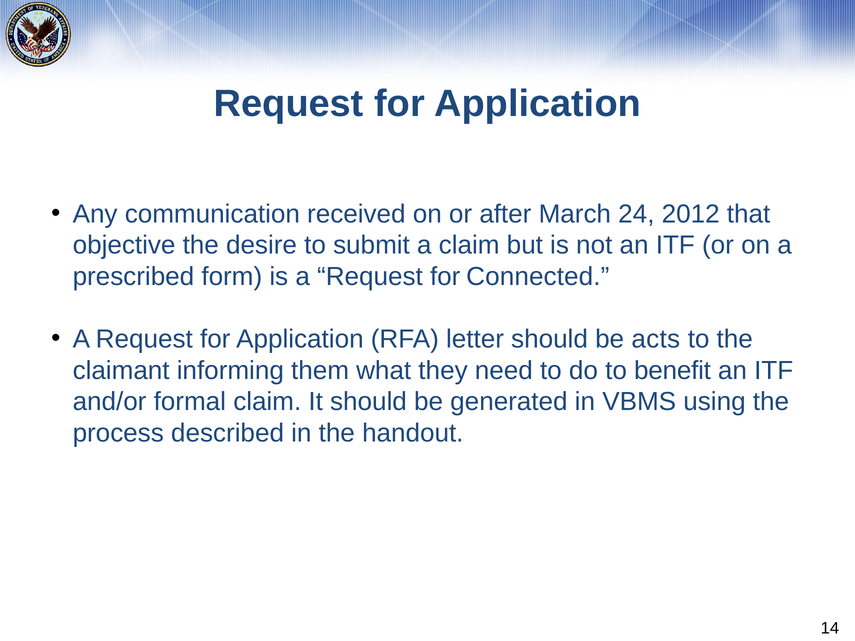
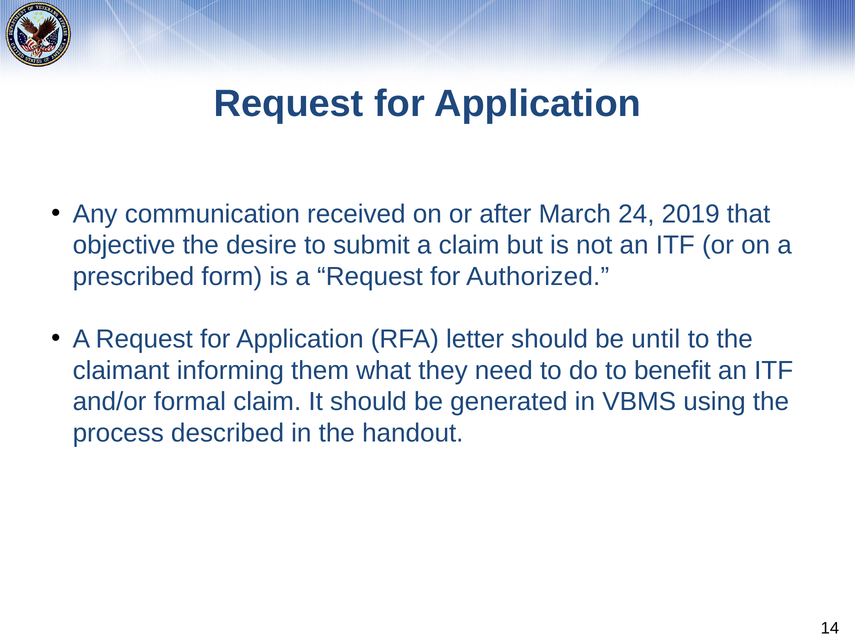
2012: 2012 -> 2019
Connected: Connected -> Authorized
acts: acts -> until
